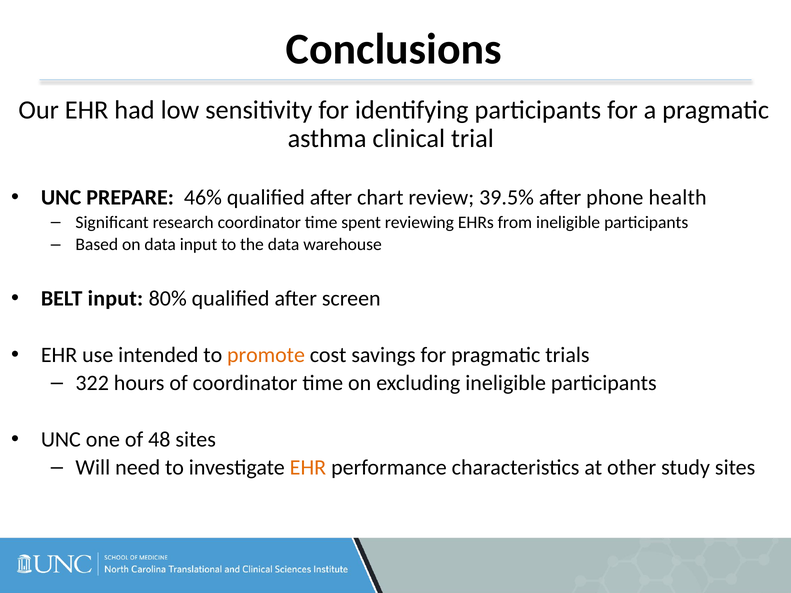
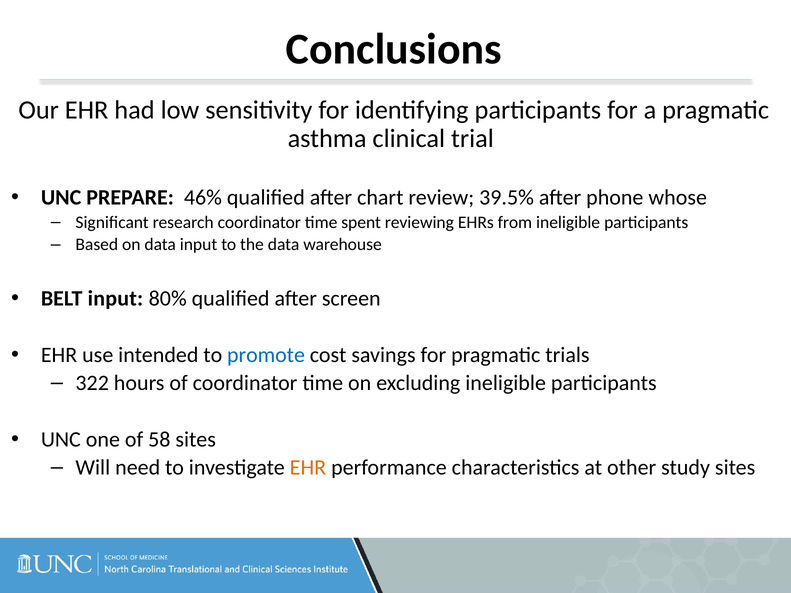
health: health -> whose
promote colour: orange -> blue
48: 48 -> 58
